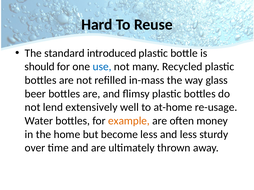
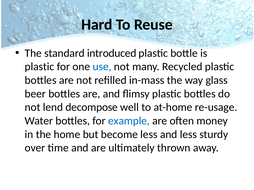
should at (40, 67): should -> plastic
extensively: extensively -> decompose
example colour: orange -> blue
